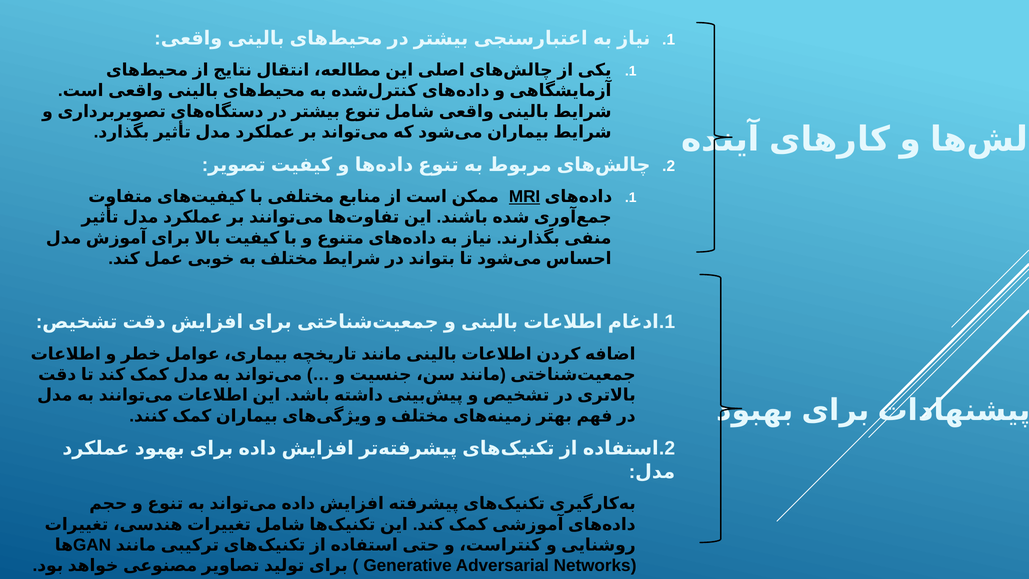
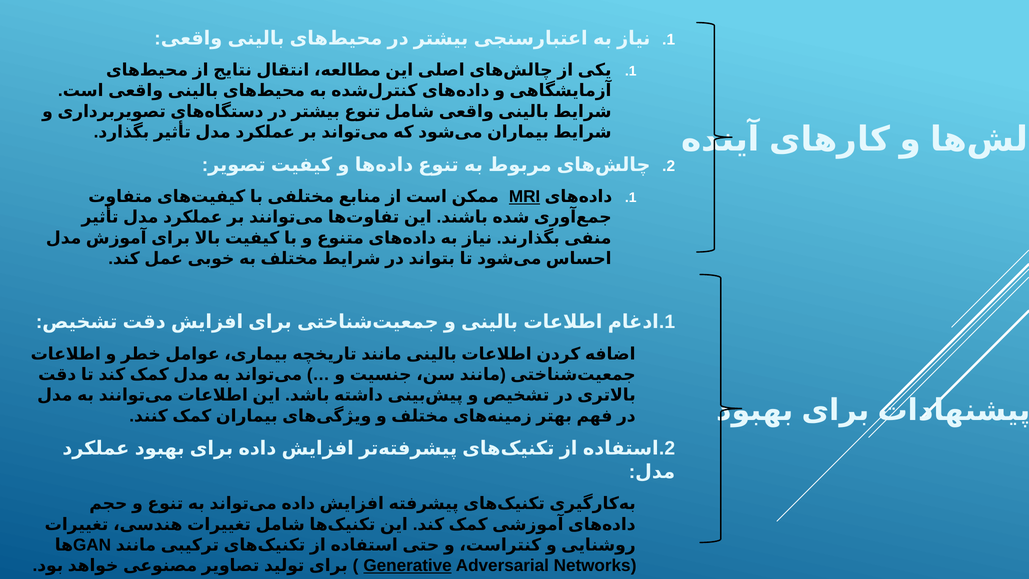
Generative underline: none -> present
